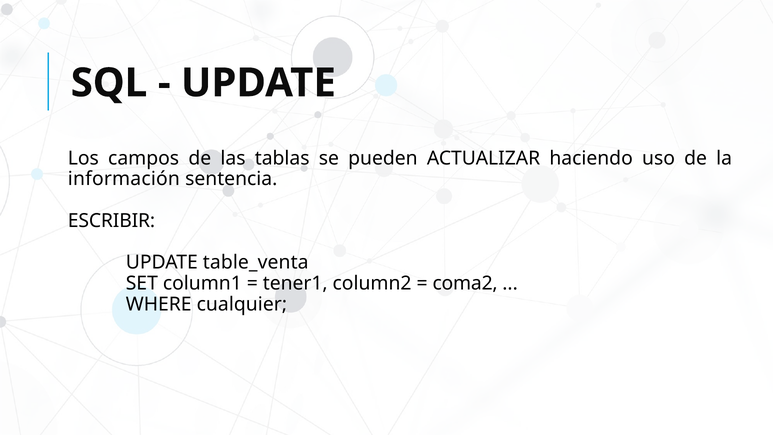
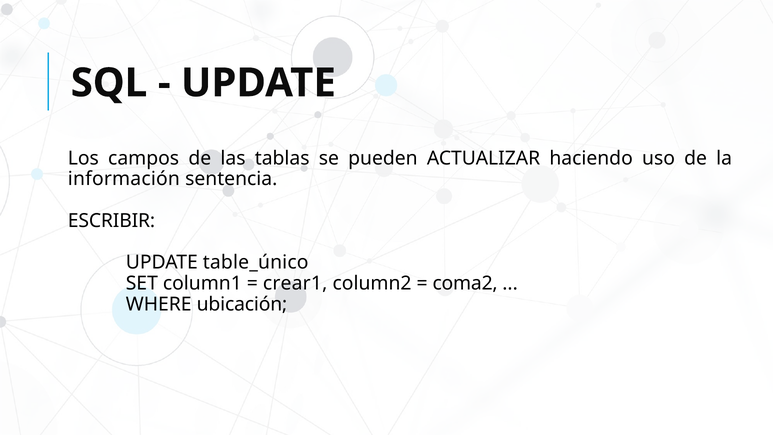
table_venta: table_venta -> table_único
tener1: tener1 -> crear1
cualquier: cualquier -> ubicación
